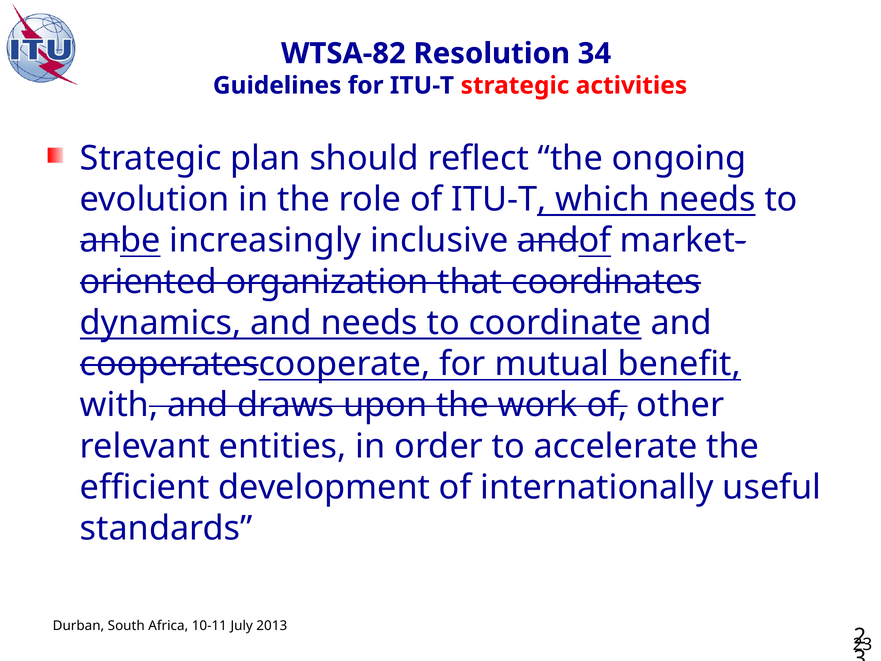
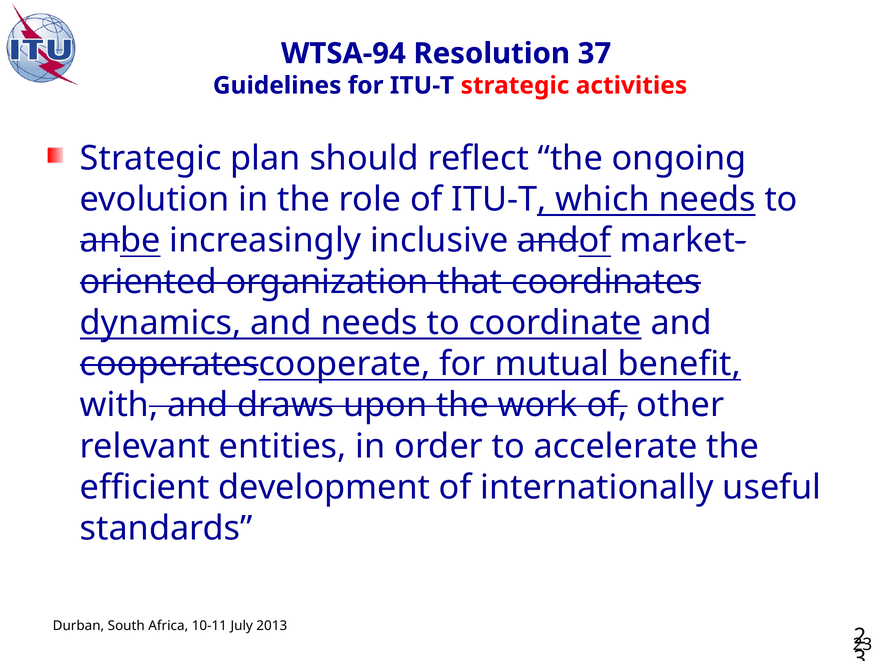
WTSA-82: WTSA-82 -> WTSA-94
34: 34 -> 37
